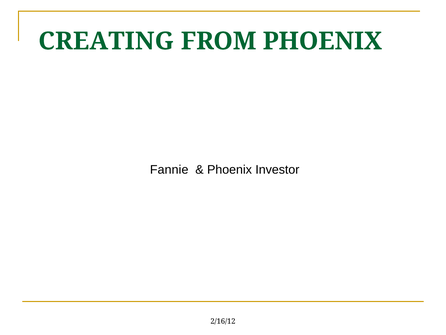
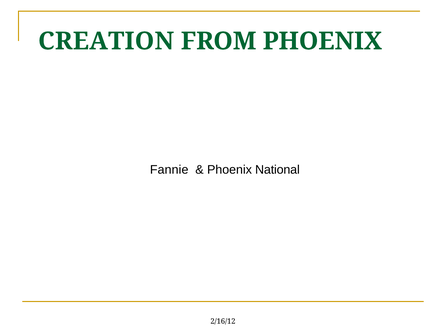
CREATING: CREATING -> CREATION
Investor: Investor -> National
